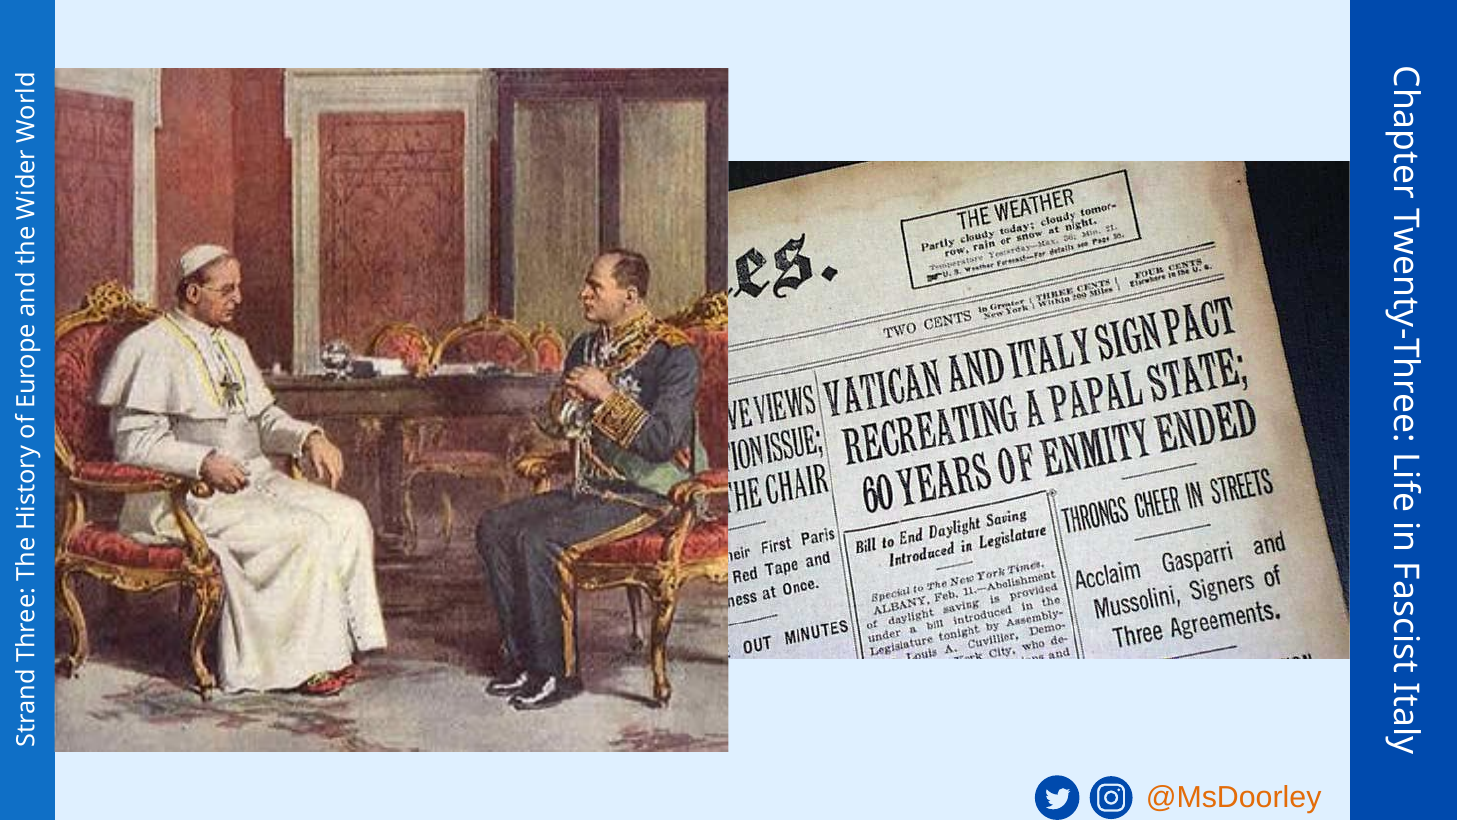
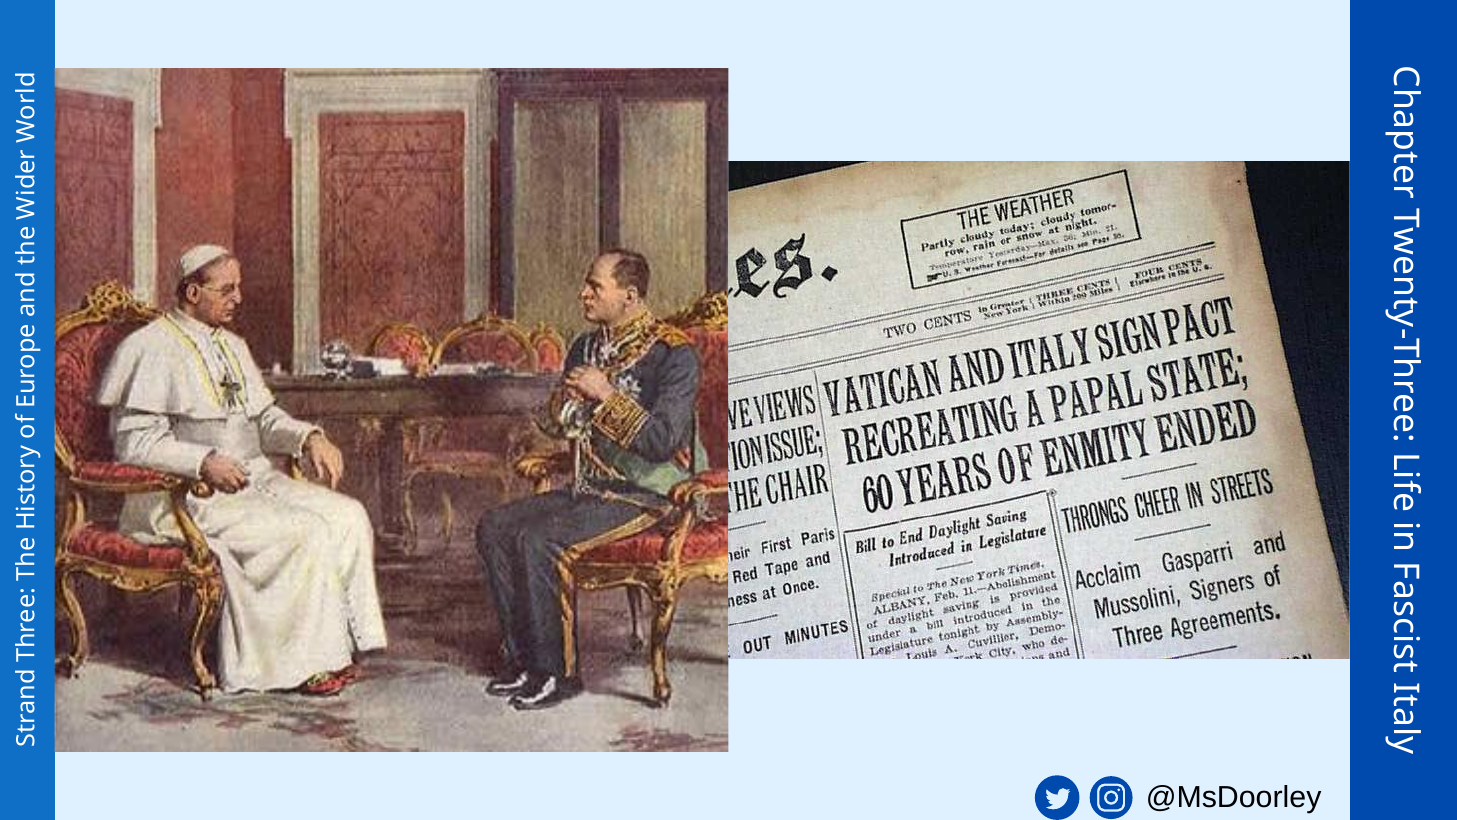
@MsDoorley colour: orange -> black
